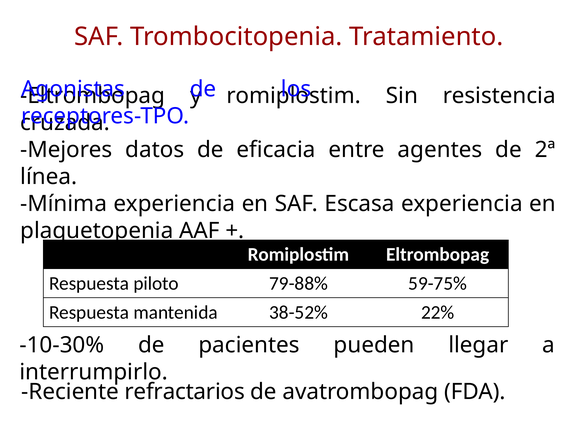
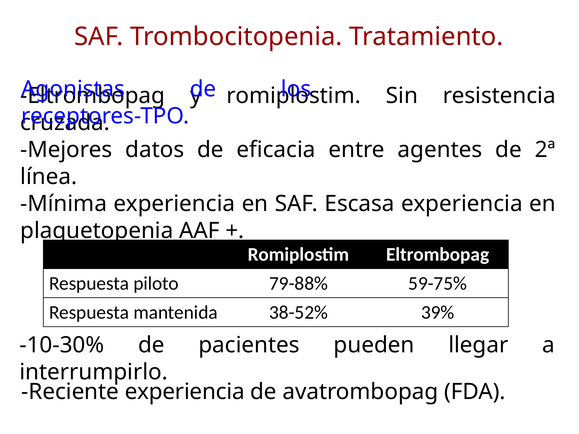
22%: 22% -> 39%
Reciente refractarios: refractarios -> experiencia
